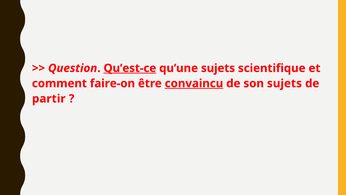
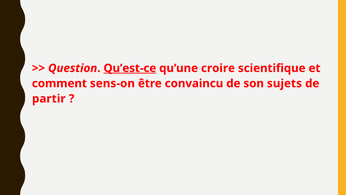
qu’une sujets: sujets -> croire
faire-on: faire-on -> sens-on
convaincu underline: present -> none
